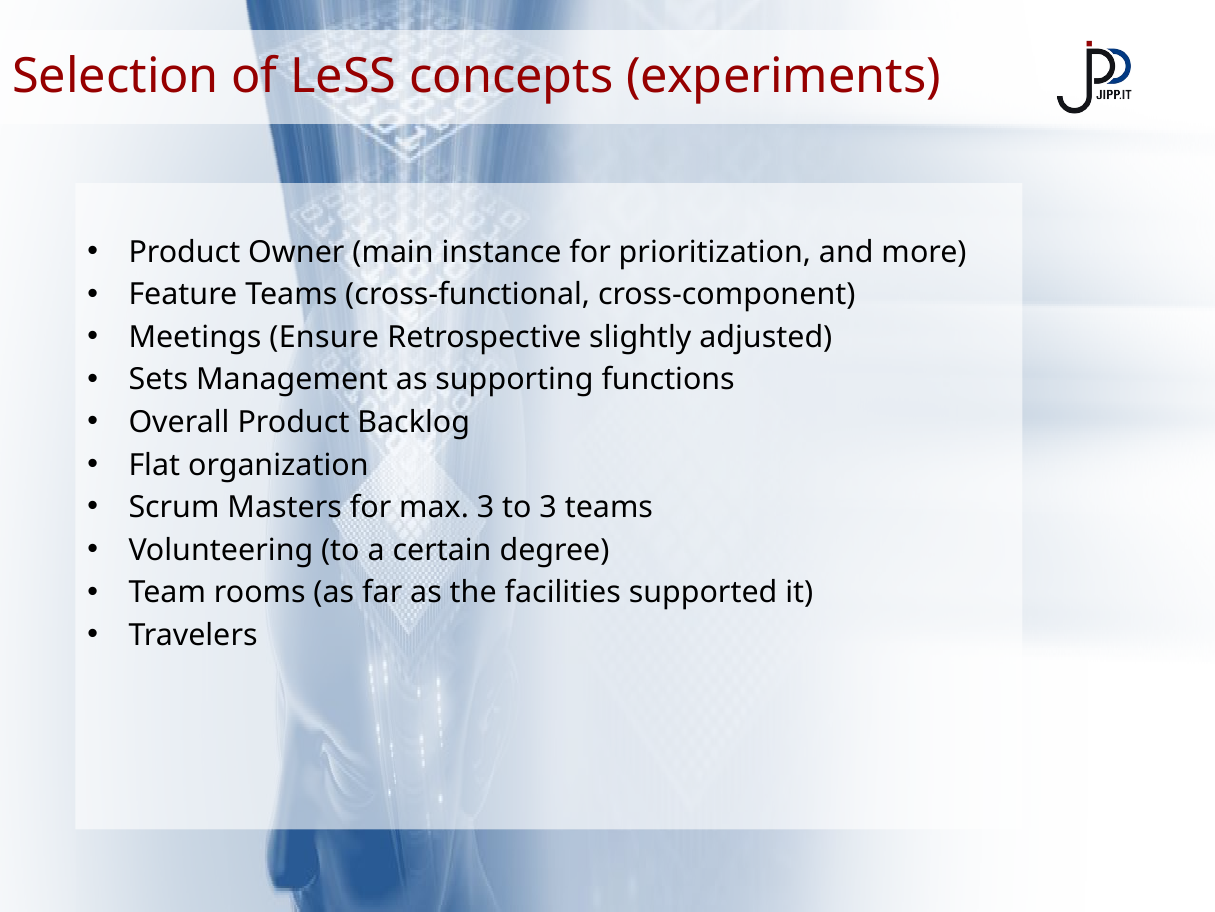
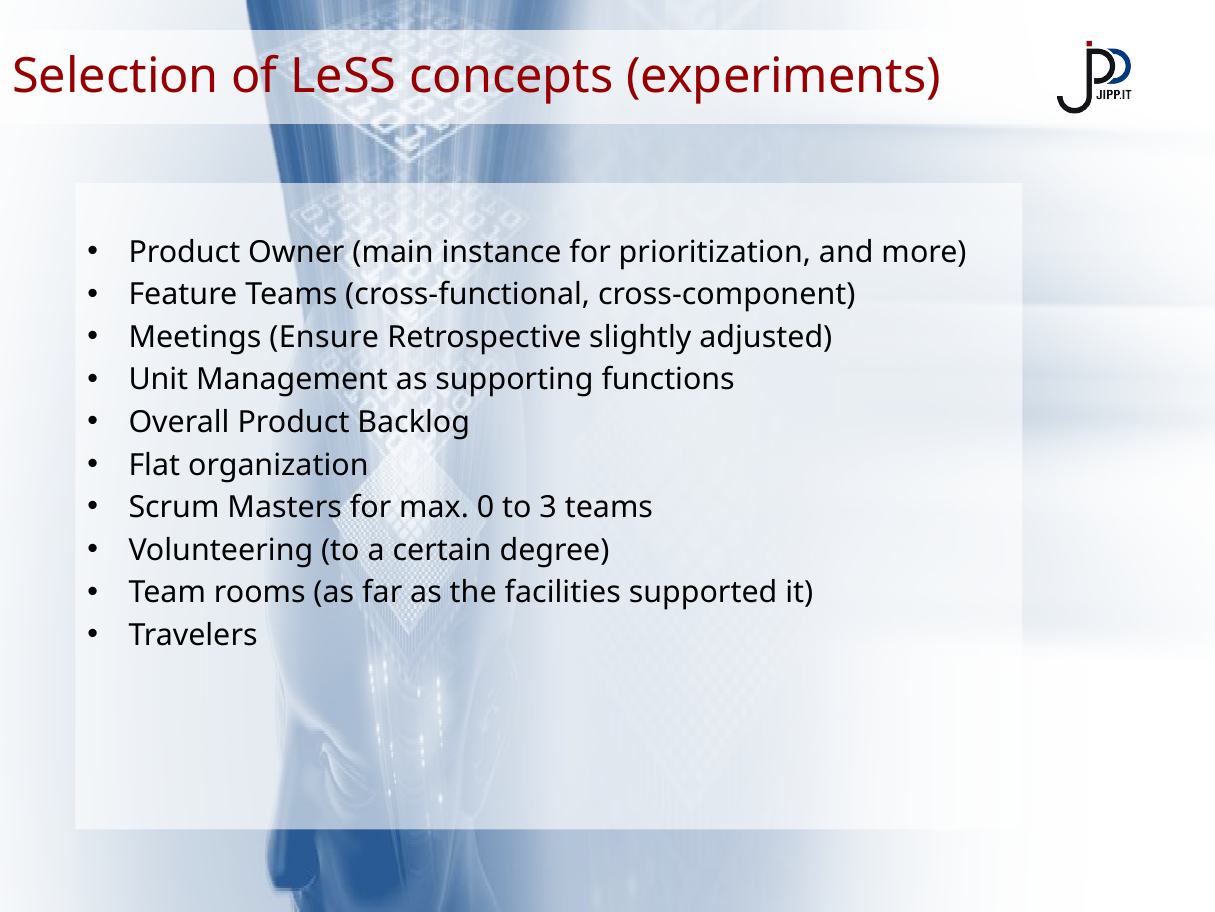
Sets: Sets -> Unit
max 3: 3 -> 0
